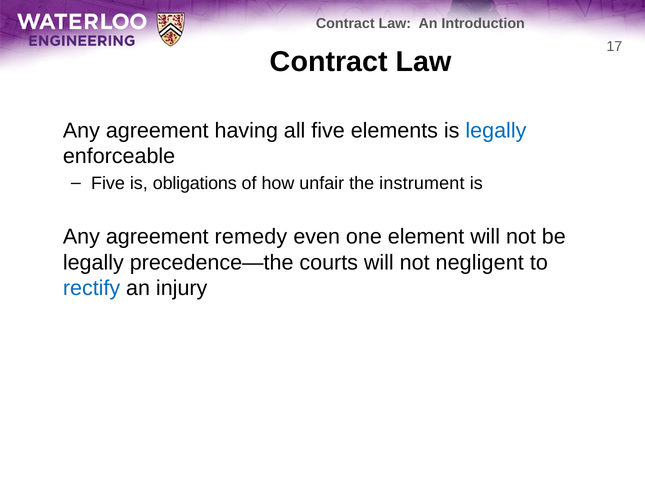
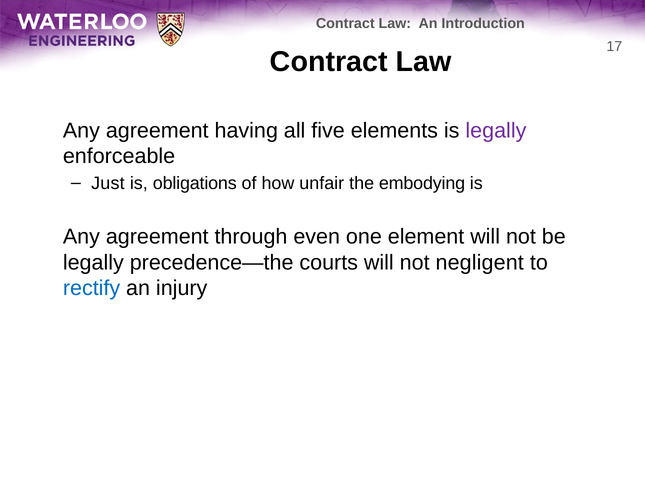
legally at (496, 131) colour: blue -> purple
Five at (108, 183): Five -> Just
instrument: instrument -> embodying
remedy: remedy -> through
